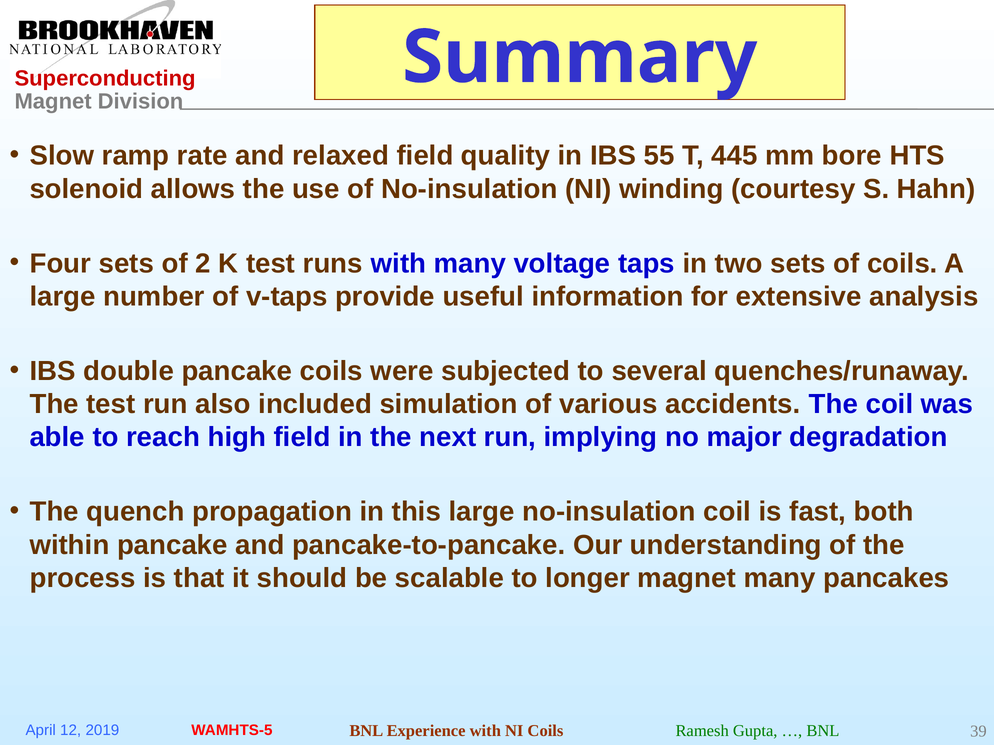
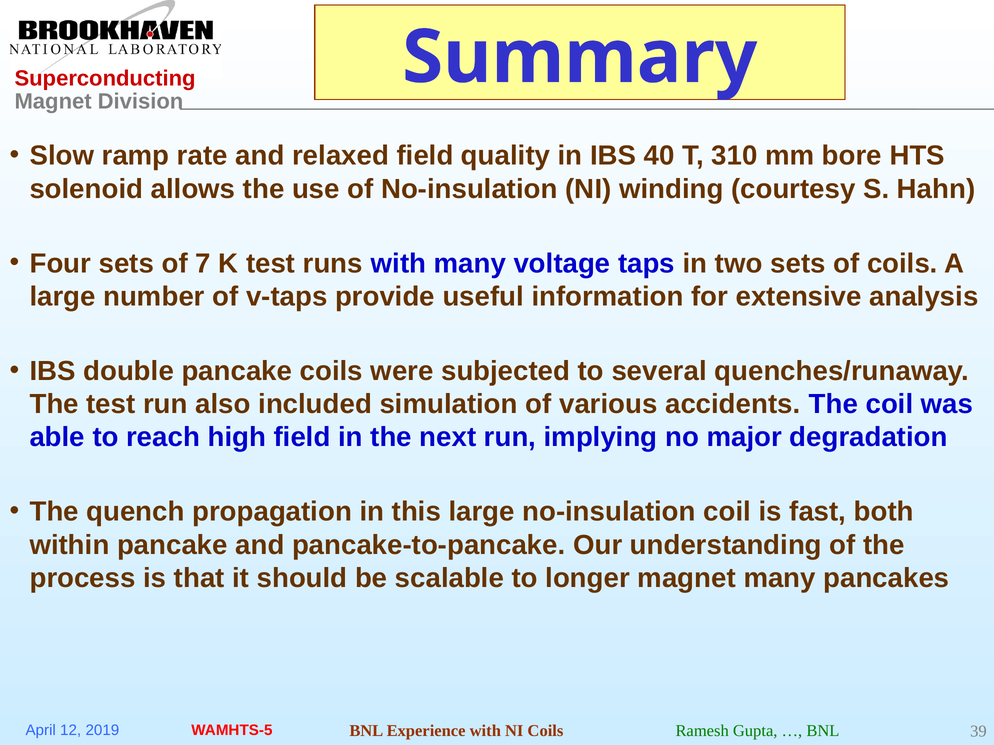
55: 55 -> 40
445: 445 -> 310
2: 2 -> 7
